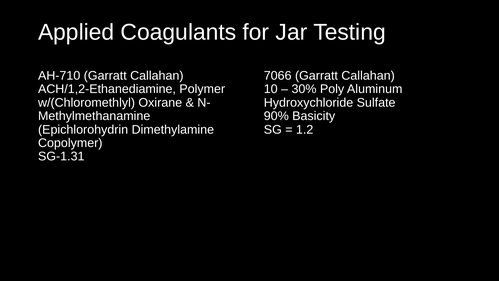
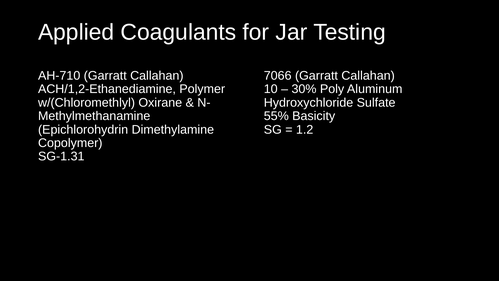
90%: 90% -> 55%
